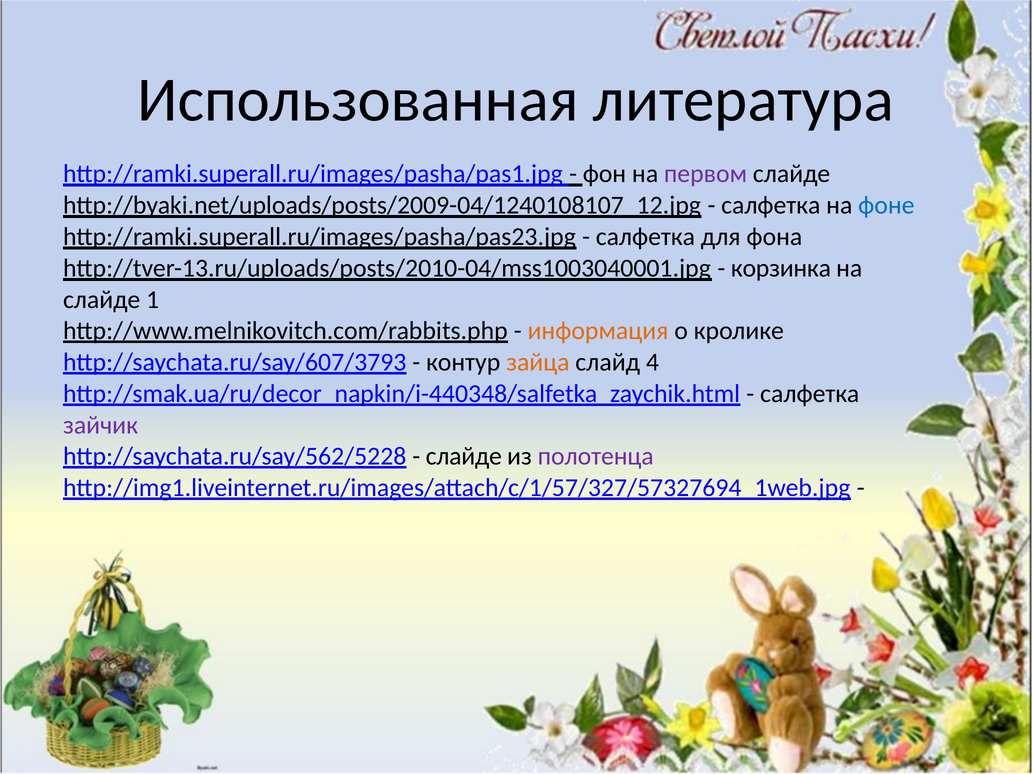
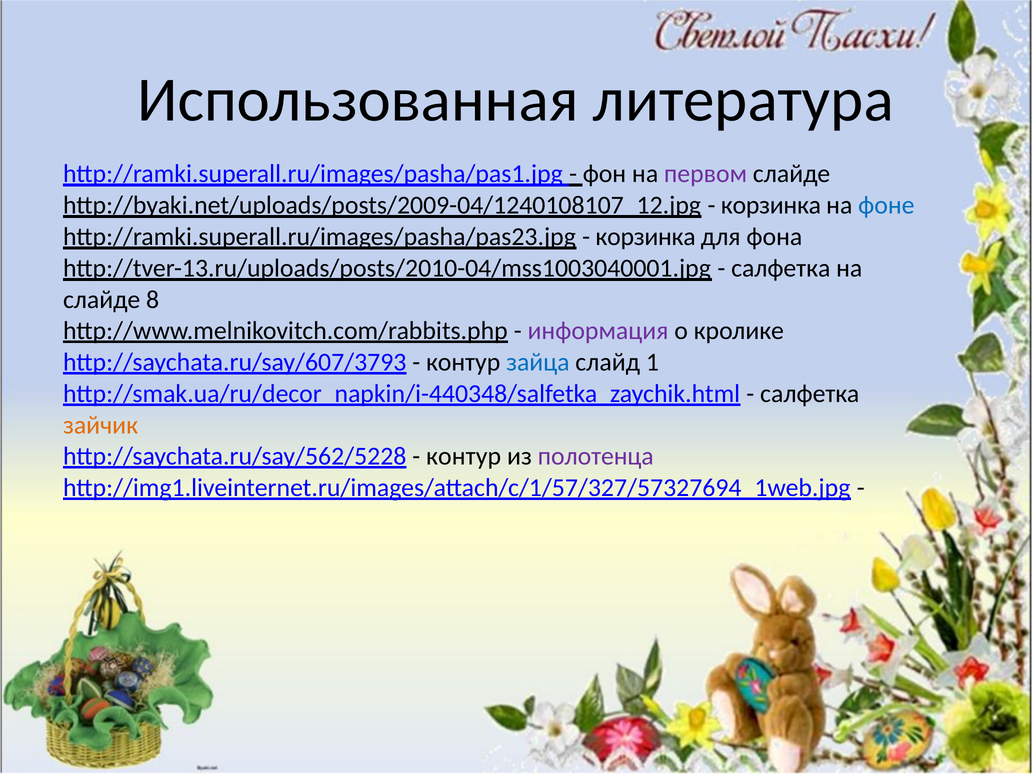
салфетка at (771, 205): салфетка -> корзинка
салфетка at (645, 237): салфетка -> корзинка
корзинка at (781, 268): корзинка -> салфетка
1: 1 -> 8
информация colour: orange -> purple
зайца colour: orange -> blue
4: 4 -> 1
зайчик colour: purple -> orange
слайде at (464, 456): слайде -> контур
